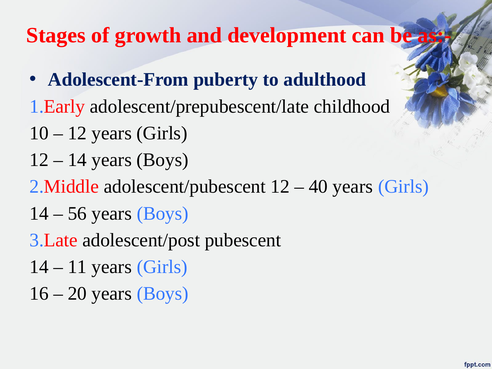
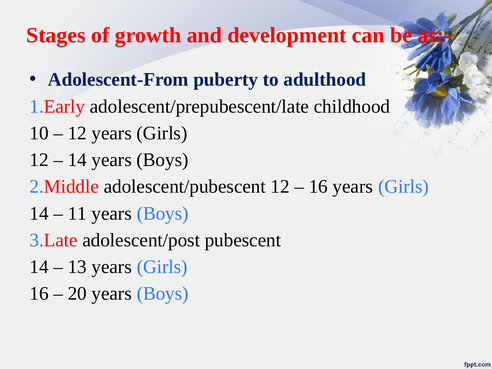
40 at (318, 187): 40 -> 16
56: 56 -> 11
11: 11 -> 13
